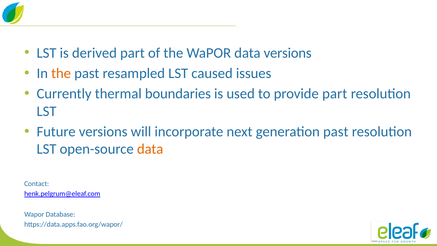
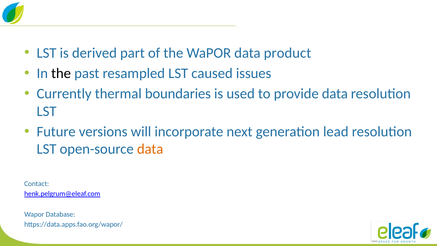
data versions: versions -> product
the at (61, 73) colour: orange -> black
provide part: part -> data
generation past: past -> lead
